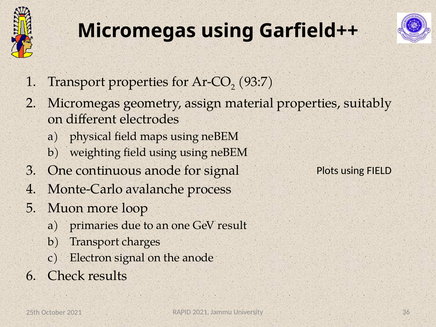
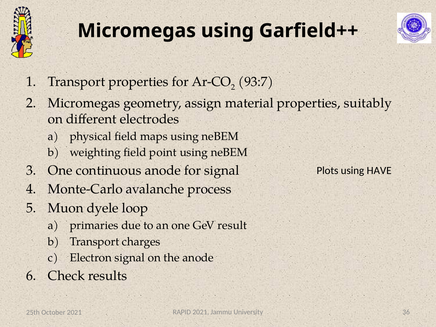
field using: using -> point
using FIELD: FIELD -> HAVE
more: more -> dyele
